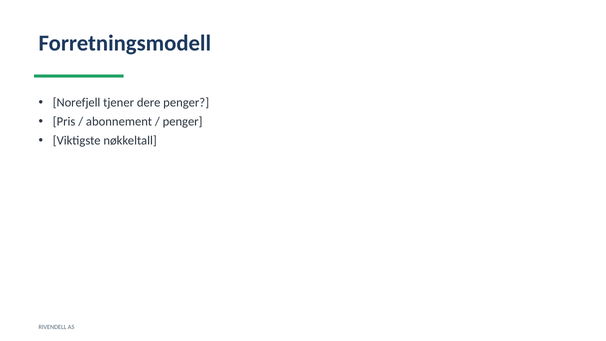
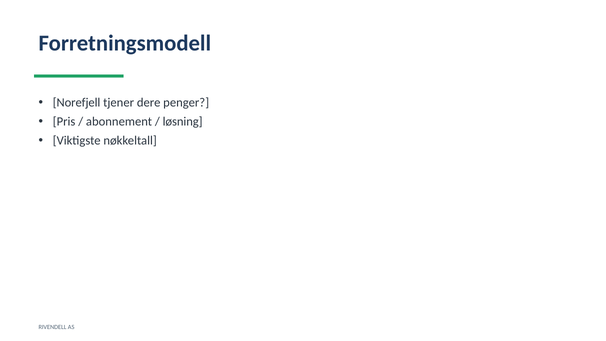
penger at (183, 122): penger -> løsning
